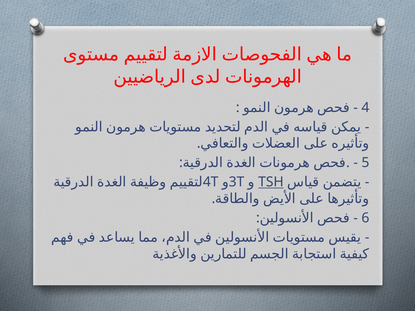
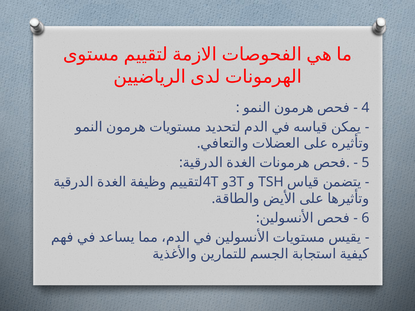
TSH underline: present -> none
